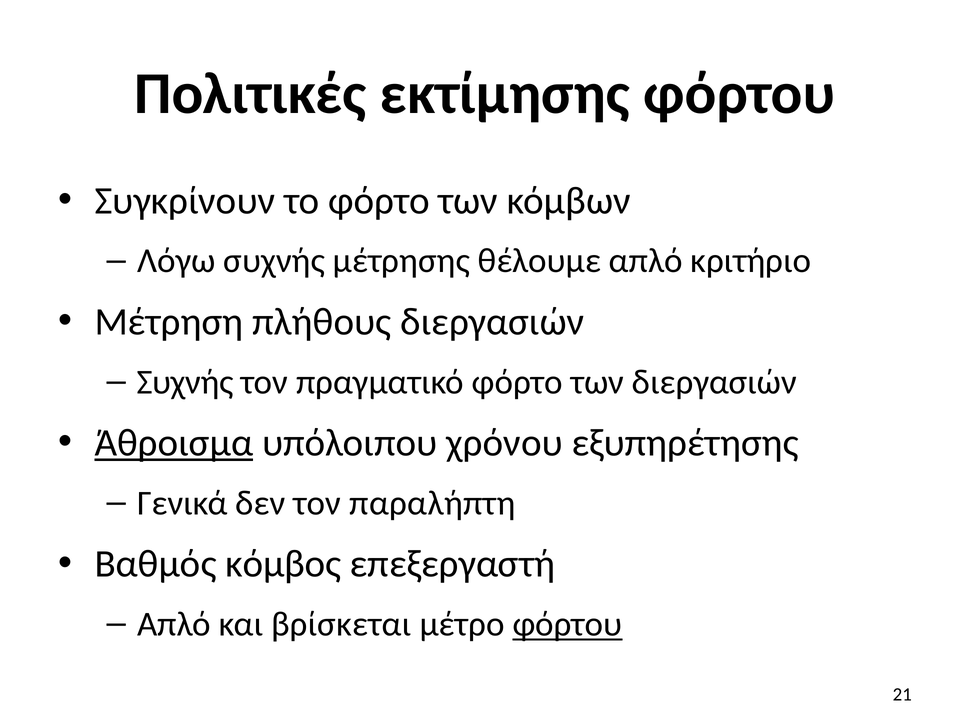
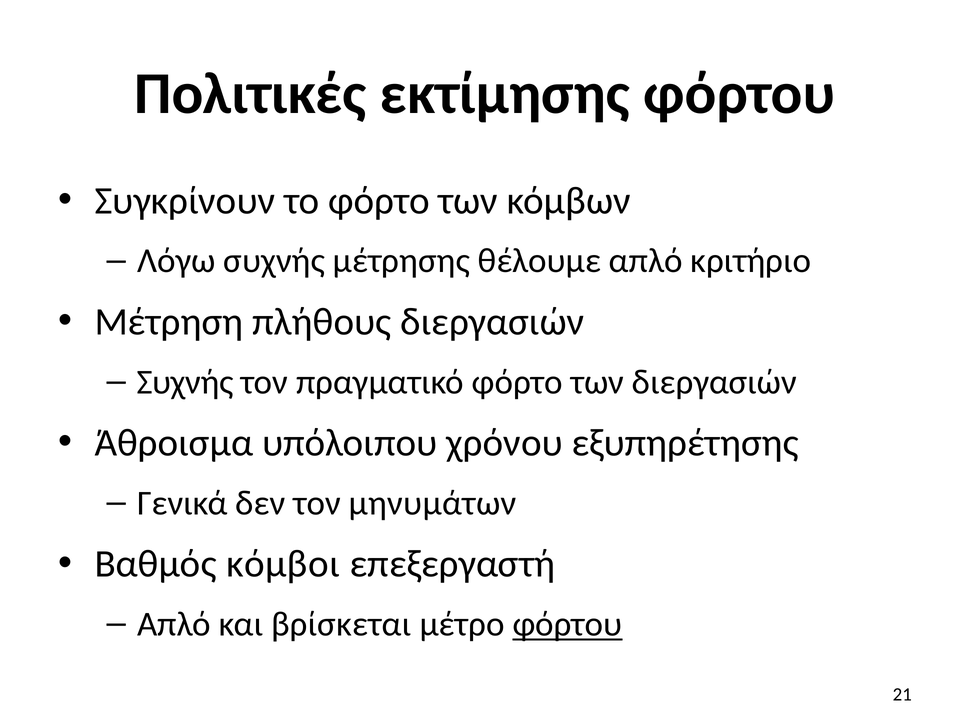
Άθροισμα underline: present -> none
παραλήπτη: παραλήπτη -> μηνυμάτων
κόμβος: κόμβος -> κόμβοι
